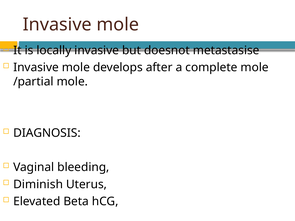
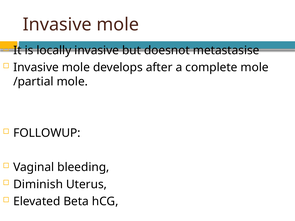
DIAGNOSIS: DIAGNOSIS -> FOLLOWUP
